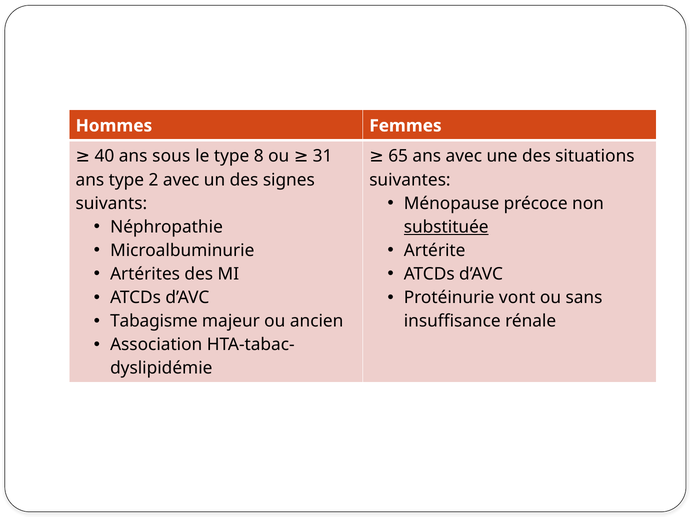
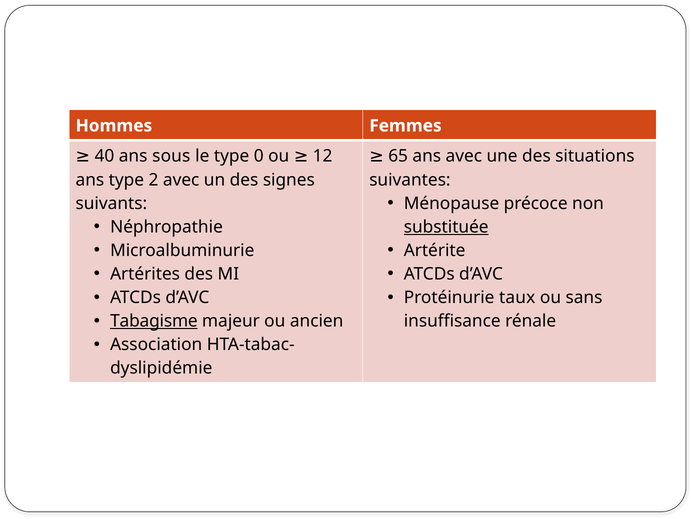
8: 8 -> 0
31: 31 -> 12
vont: vont -> taux
Tabagisme underline: none -> present
